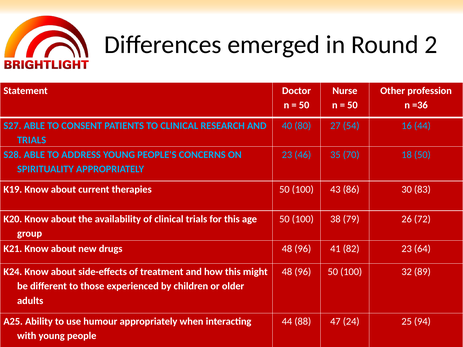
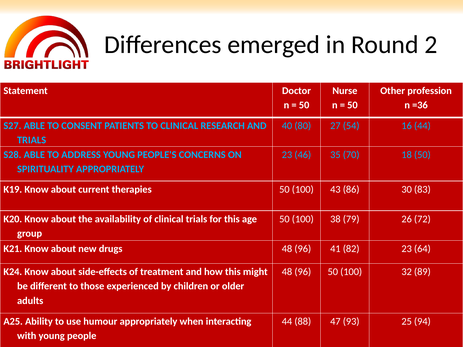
24: 24 -> 93
